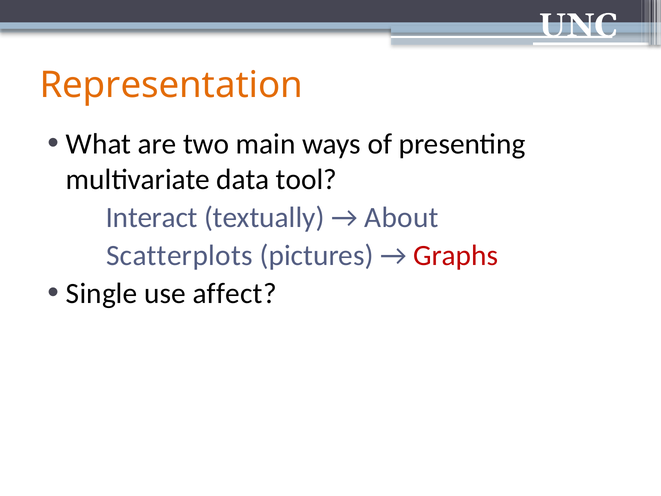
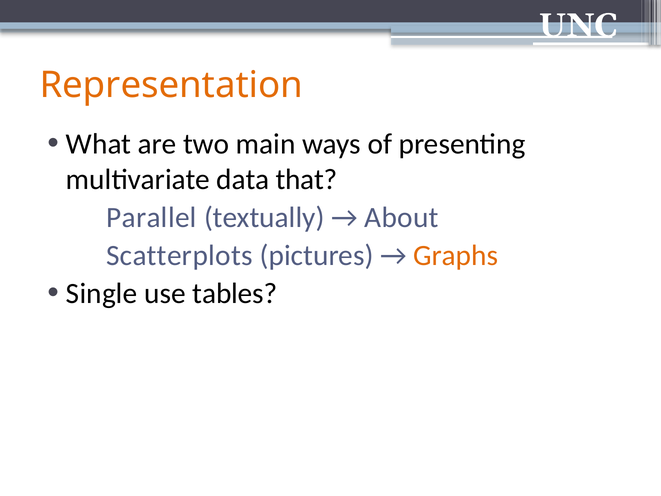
tool: tool -> that
Interact: Interact -> Parallel
Graphs colour: red -> orange
affect: affect -> tables
